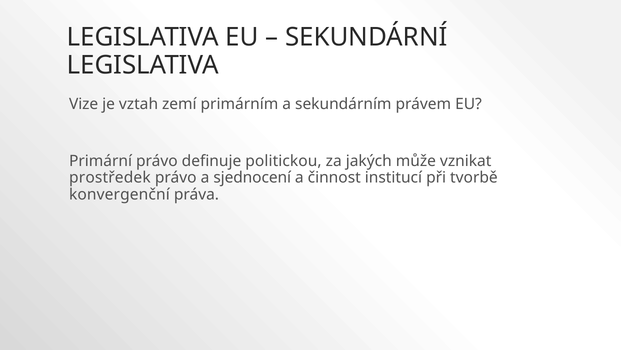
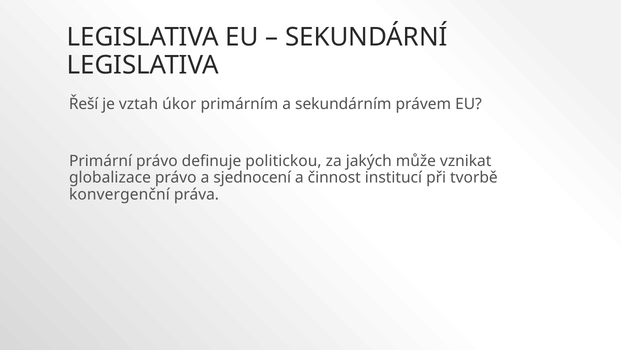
Vize: Vize -> Řeší
zemí: zemí -> úkor
prostředek: prostředek -> globalizace
